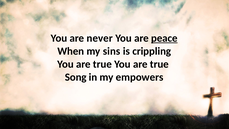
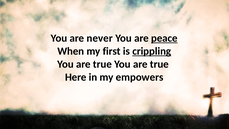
sins: sins -> first
crippling underline: none -> present
Song: Song -> Here
